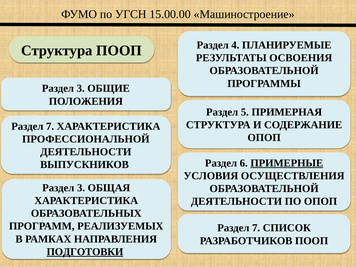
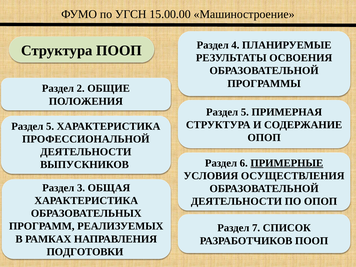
3 at (81, 88): 3 -> 2
7 at (50, 126): 7 -> 5
ПОДГОТОВКИ underline: present -> none
